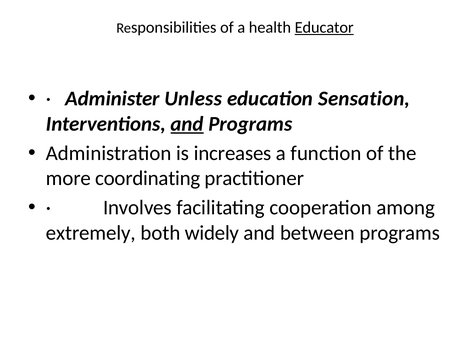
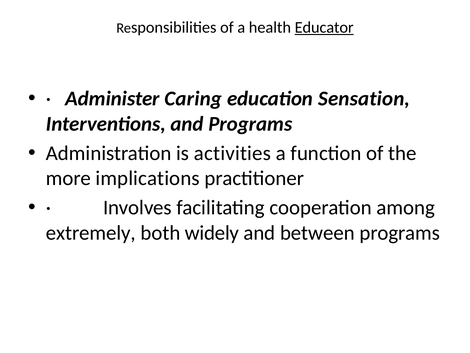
Unless: Unless -> Caring
and at (187, 124) underline: present -> none
increases: increases -> activities
coordinating: coordinating -> implications
